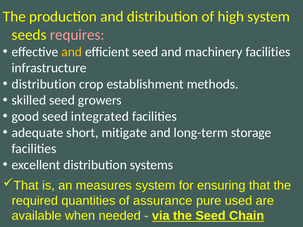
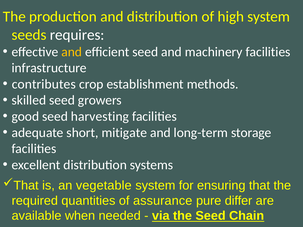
requires colour: pink -> white
distribution at (44, 84): distribution -> contributes
integrated: integrated -> harvesting
measures: measures -> vegetable
used: used -> differ
